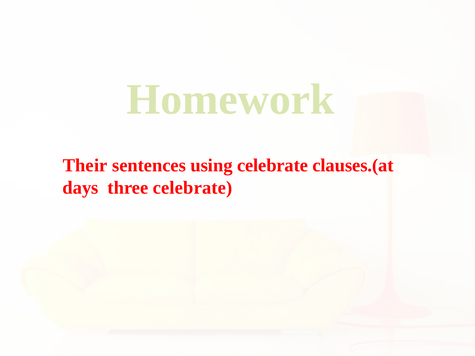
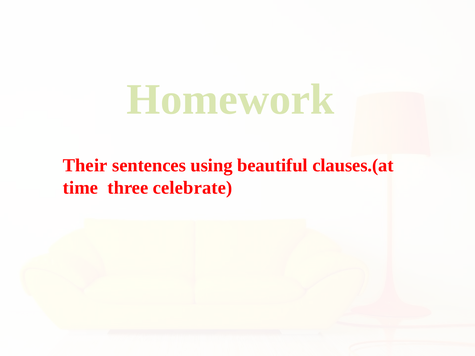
using celebrate: celebrate -> beautiful
days: days -> time
